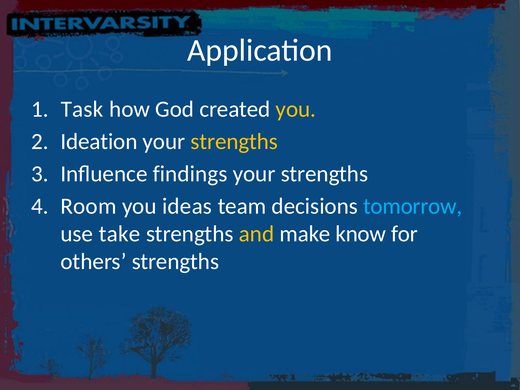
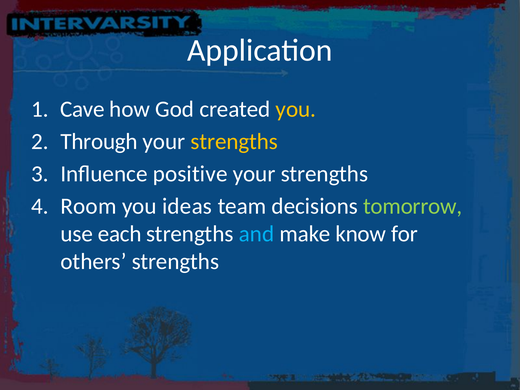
Task: Task -> Cave
Ideation: Ideation -> Through
findings: findings -> positive
tomorrow colour: light blue -> light green
take: take -> each
and colour: yellow -> light blue
